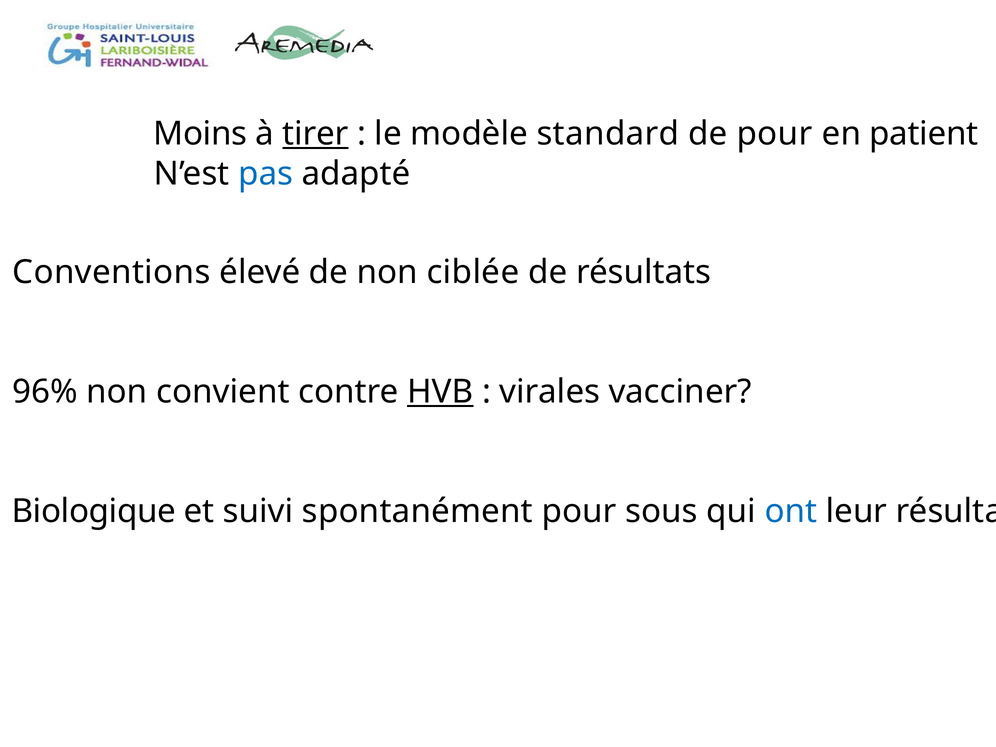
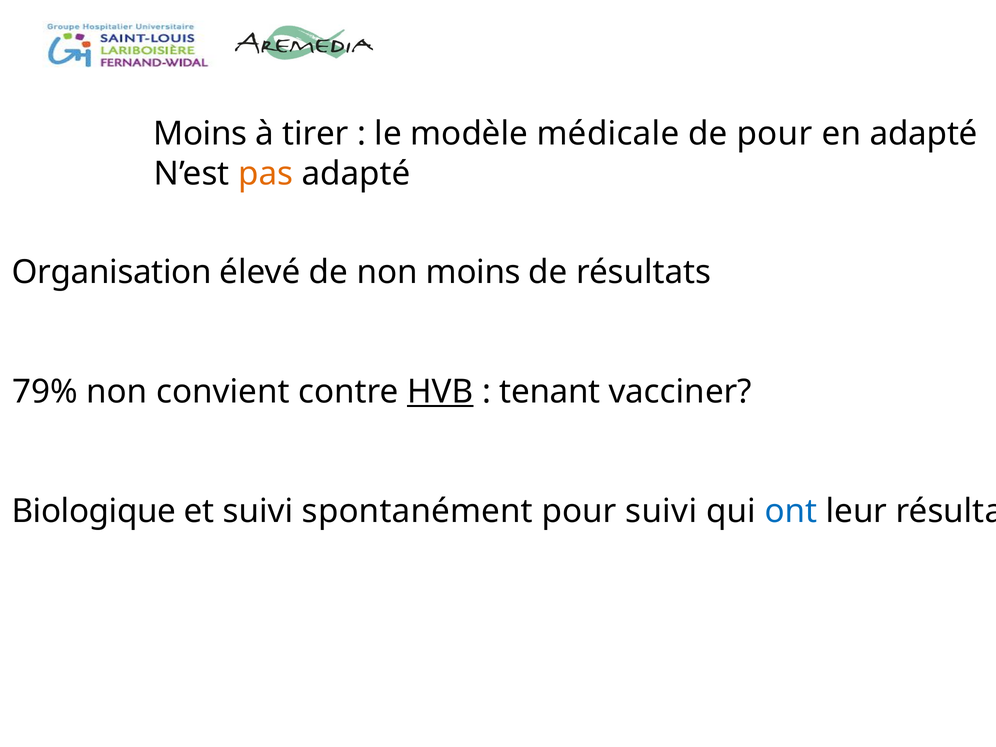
tirer underline: present -> none
standard: standard -> médicale
en patient: patient -> adapté
pas colour: blue -> orange
Conventions: Conventions -> Organisation
non ciblée: ciblée -> moins
96%: 96% -> 79%
virales: virales -> tenant
pour sous: sous -> suivi
